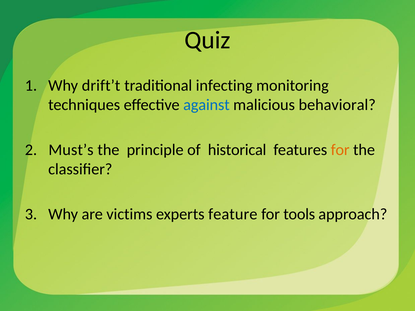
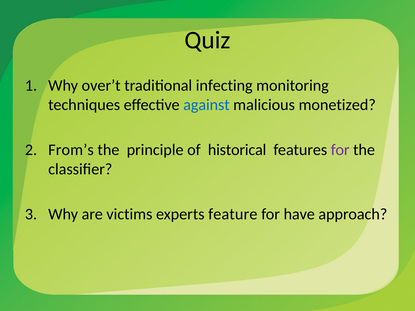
drift’t: drift’t -> over’t
behavioral: behavioral -> monetized
Must’s: Must’s -> From’s
for at (340, 150) colour: orange -> purple
tools: tools -> have
